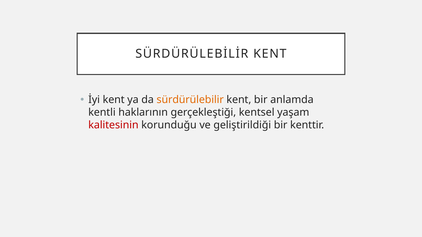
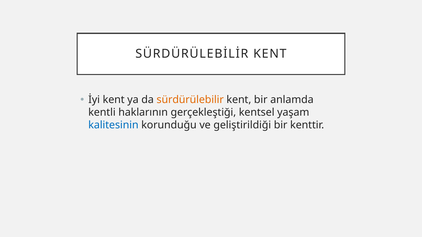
kalitesinin colour: red -> blue
